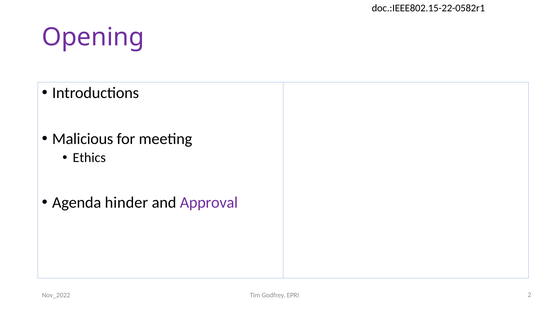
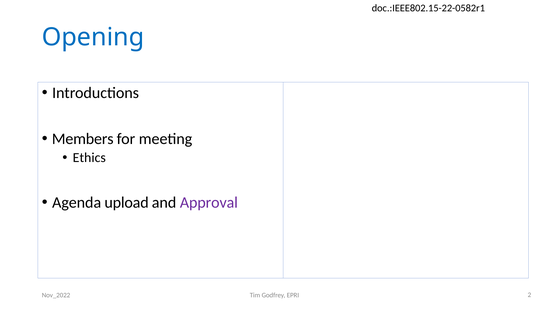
Opening colour: purple -> blue
Malicious: Malicious -> Members
hinder: hinder -> upload
